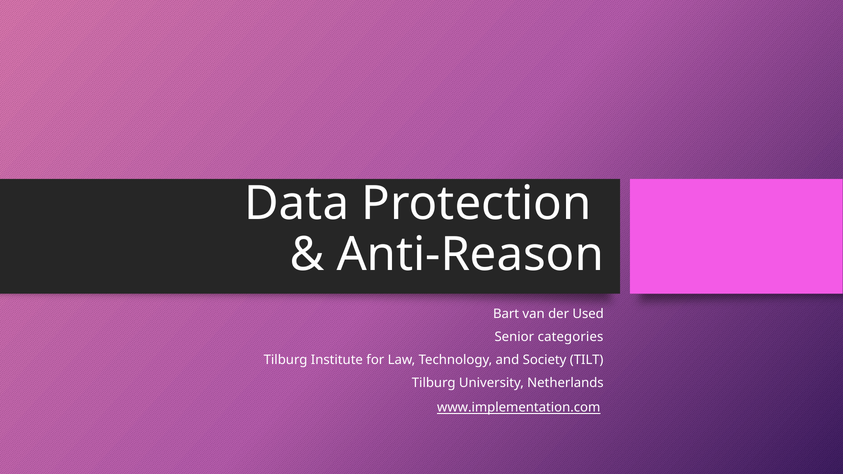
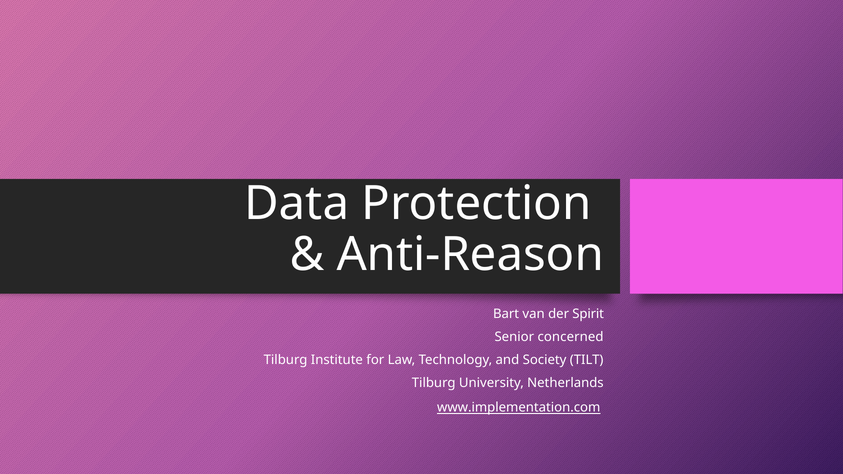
Used: Used -> Spirit
categories: categories -> concerned
